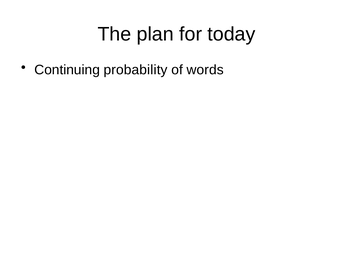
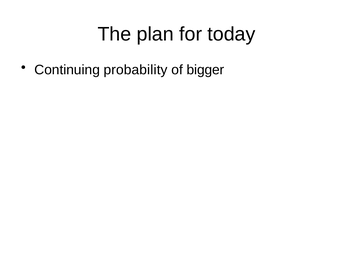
words: words -> bigger
